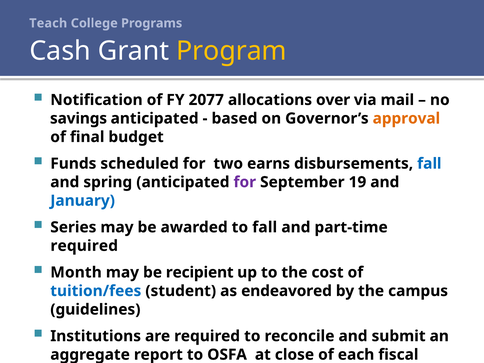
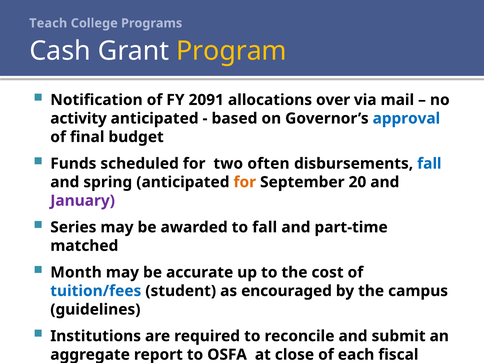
2077: 2077 -> 2091
savings: savings -> activity
approval colour: orange -> blue
earns: earns -> often
for at (245, 182) colour: purple -> orange
19: 19 -> 20
January colour: blue -> purple
required at (84, 246): required -> matched
recipient: recipient -> accurate
endeavored: endeavored -> encouraged
